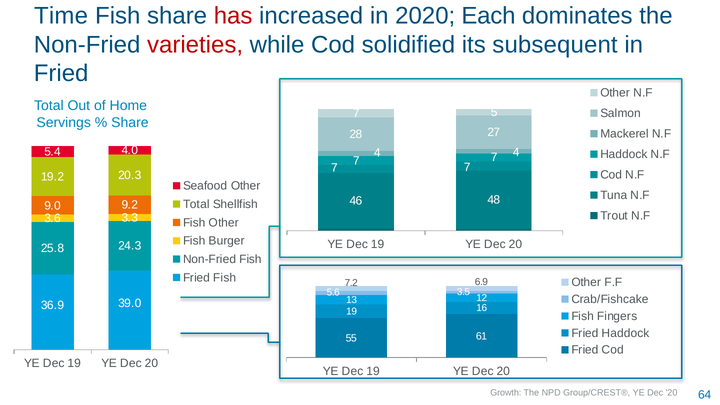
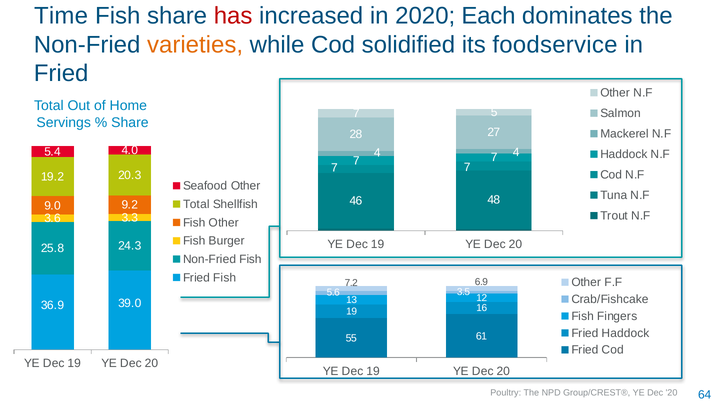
varieties colour: red -> orange
subsequent: subsequent -> foodservice
Growth: Growth -> Poultry
